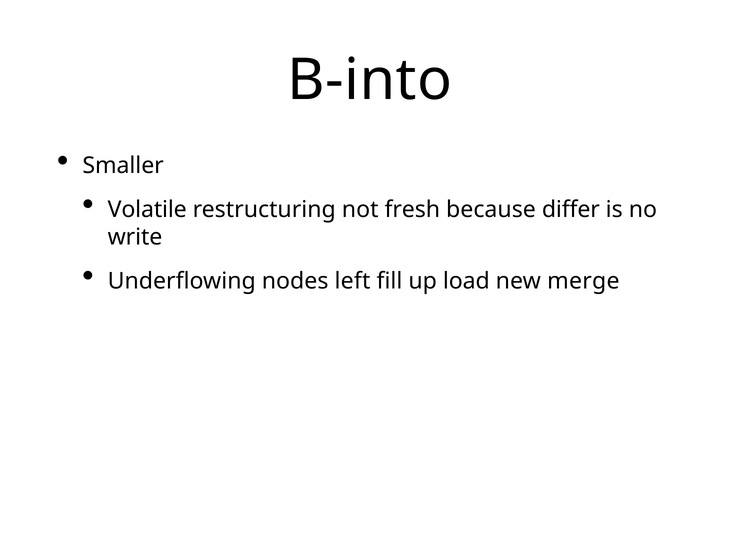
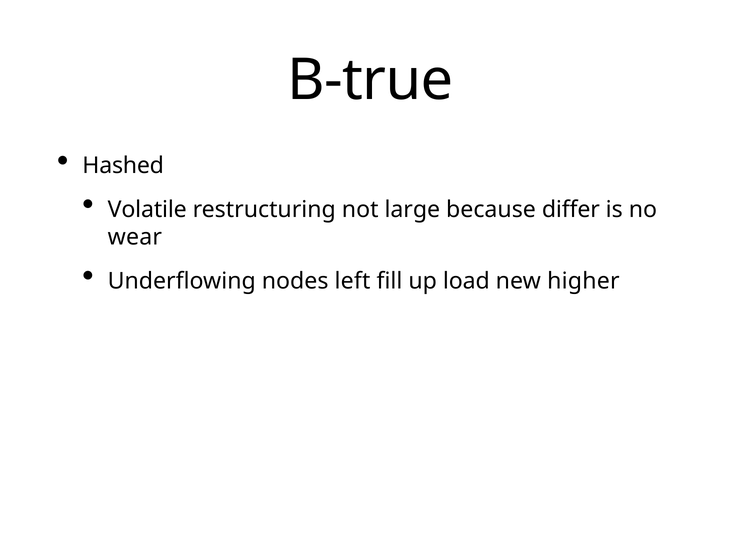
B-into: B-into -> B-true
Smaller: Smaller -> Hashed
fresh: fresh -> large
write: write -> wear
merge: merge -> higher
